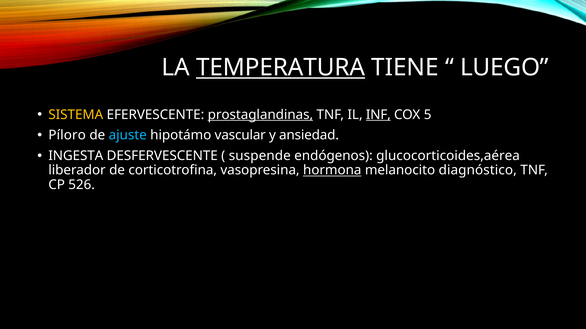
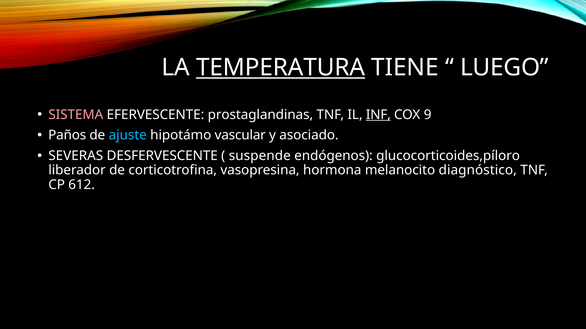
SISTEMA colour: yellow -> pink
prostaglandinas underline: present -> none
5: 5 -> 9
Píloro: Píloro -> Paños
ansiedad: ansiedad -> asociado
INGESTA: INGESTA -> SEVERAS
glucocorticoides,aérea: glucocorticoides,aérea -> glucocorticoides,píloro
hormona underline: present -> none
526: 526 -> 612
